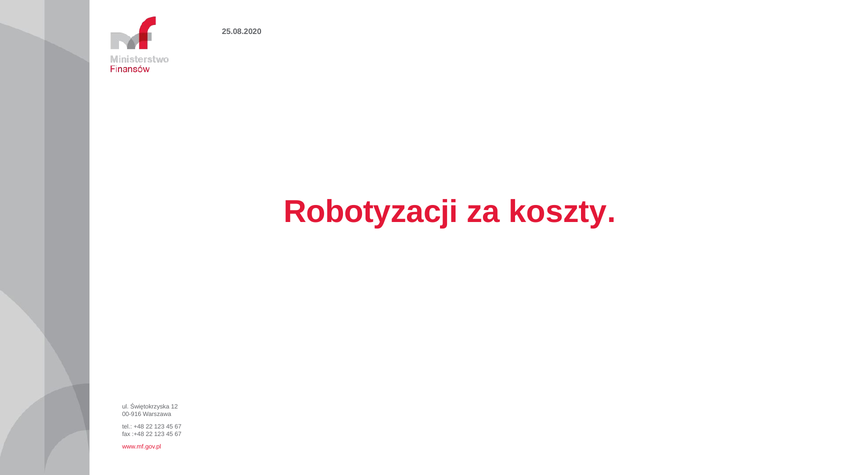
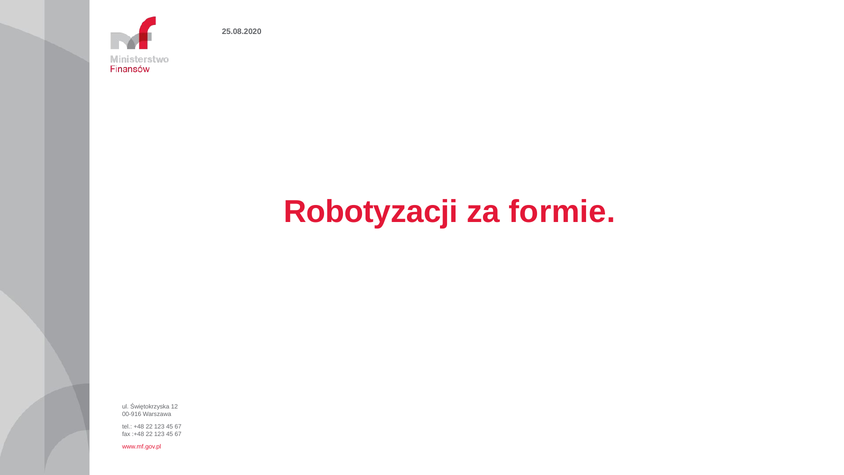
koszty: koszty -> formie
